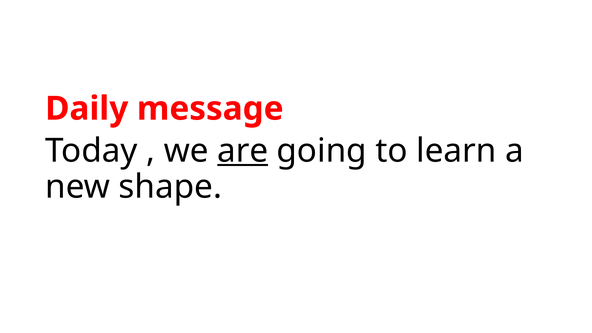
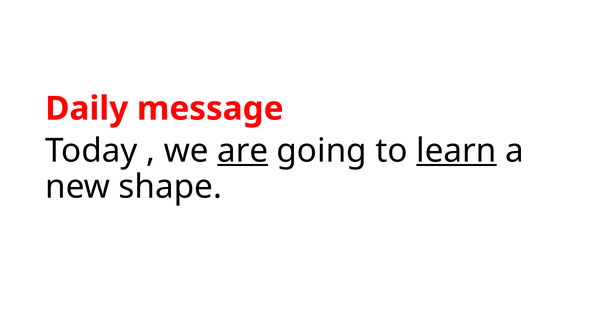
learn underline: none -> present
